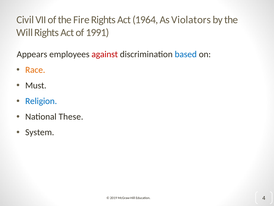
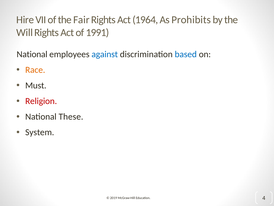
Civil: Civil -> Hire
Fire: Fire -> Fair
Violators: Violators -> Prohibits
Appears at (32, 54): Appears -> National
against colour: red -> blue
Religion colour: blue -> red
